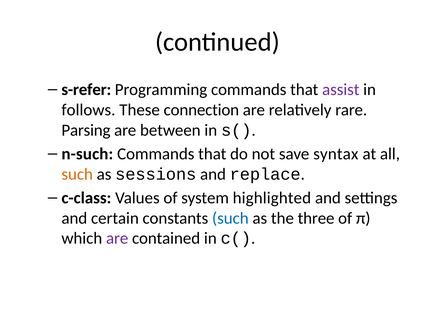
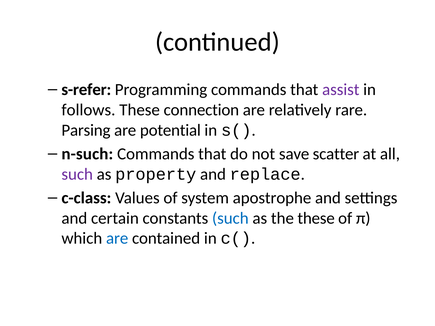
between: between -> potential
syntax: syntax -> scatter
such at (77, 174) colour: orange -> purple
sessions: sessions -> property
highlighted: highlighted -> apostrophe
the three: three -> these
are at (117, 239) colour: purple -> blue
